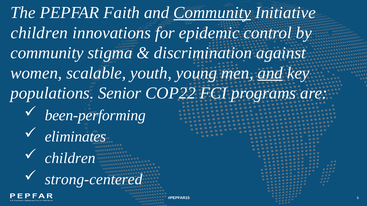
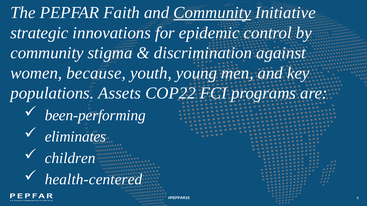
children at (39, 33): children -> strategic
scalable: scalable -> because
and at (270, 73) underline: present -> none
Senior: Senior -> Assets
strong-centered: strong-centered -> health-centered
